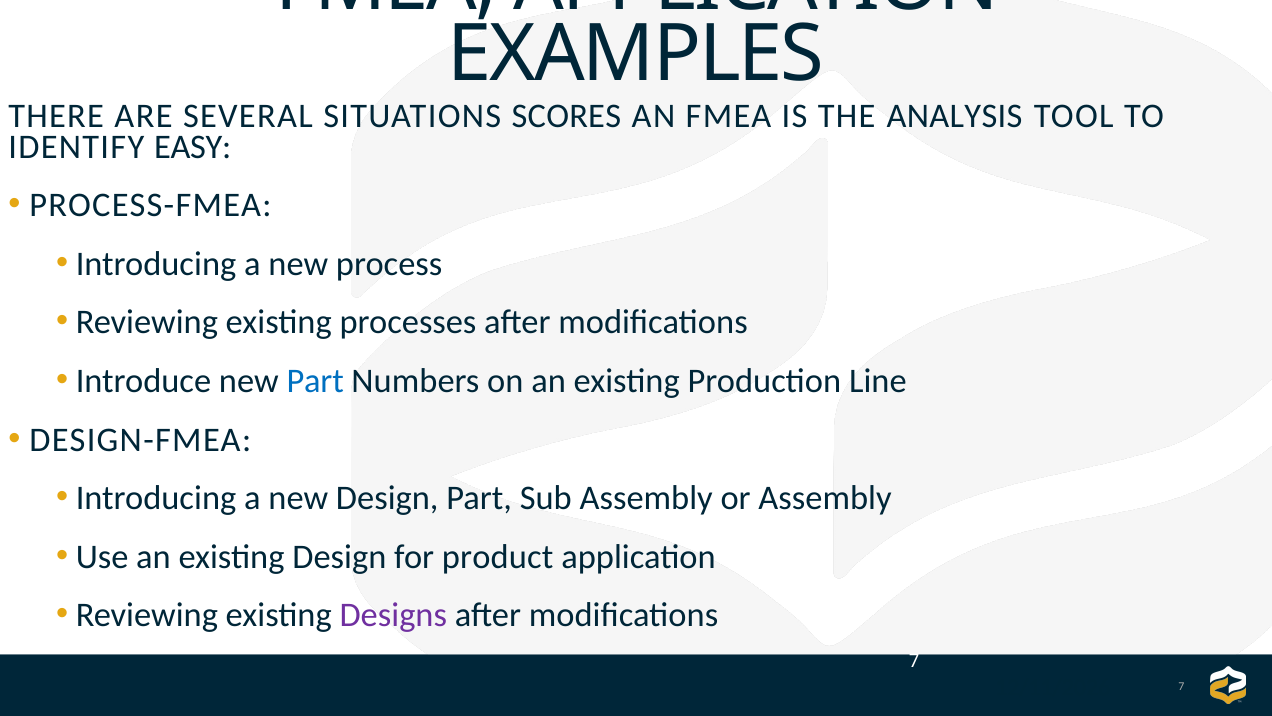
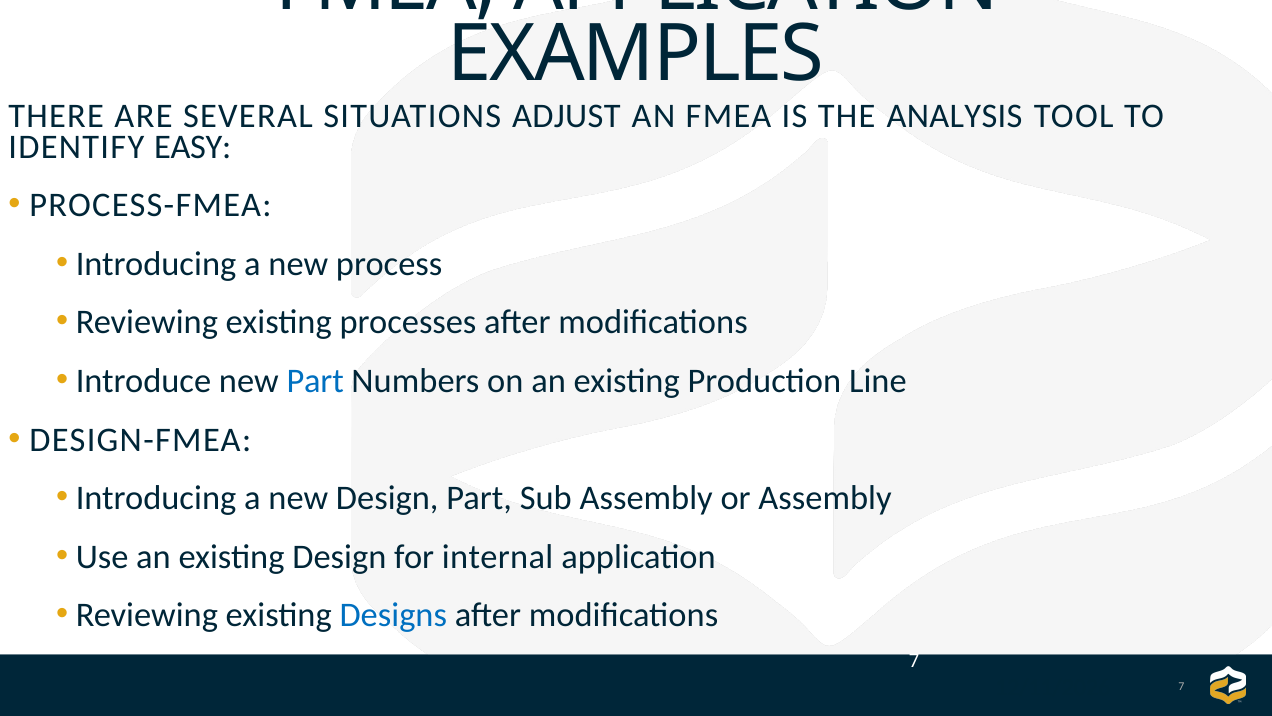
SCORES: SCORES -> ADJUST
product: product -> internal
Designs colour: purple -> blue
